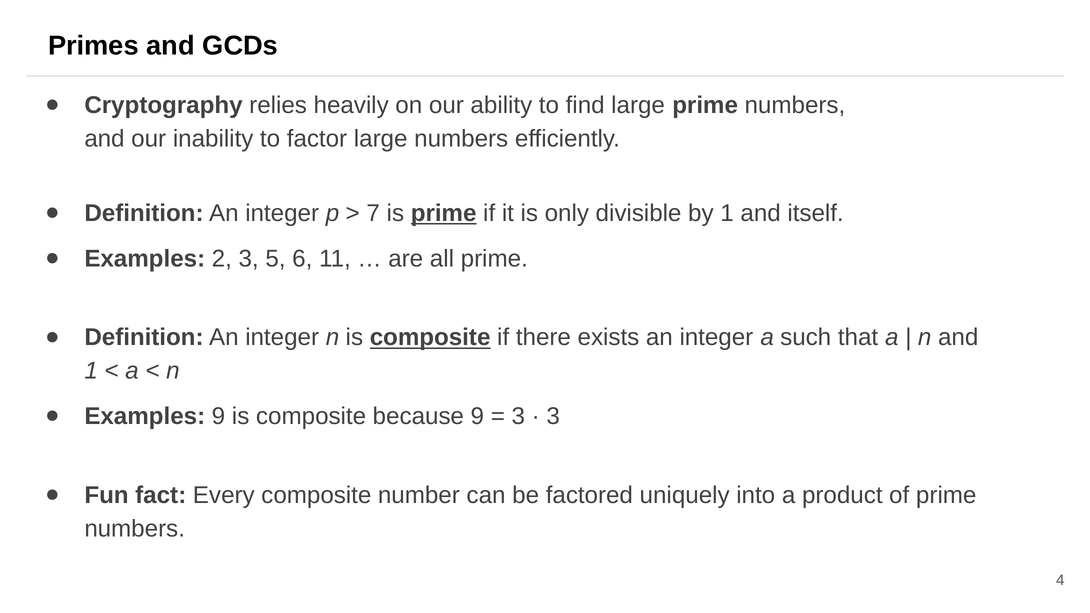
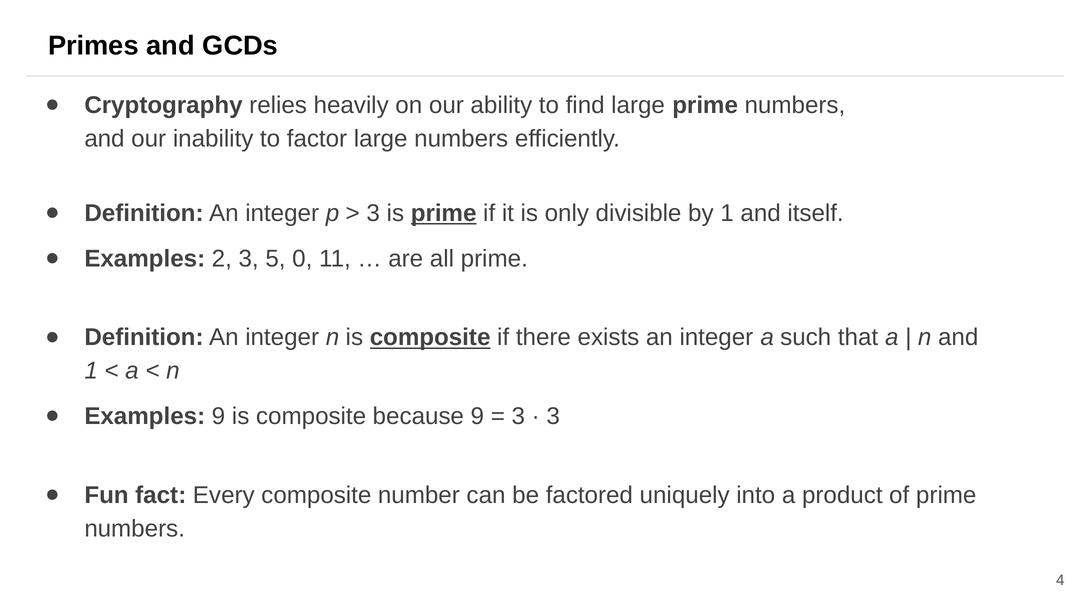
7 at (373, 213): 7 -> 3
6: 6 -> 0
